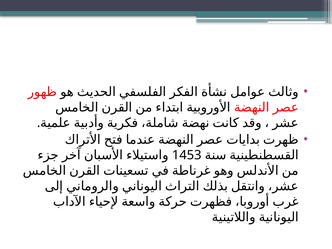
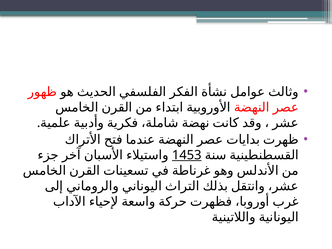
1453 underline: none -> present
